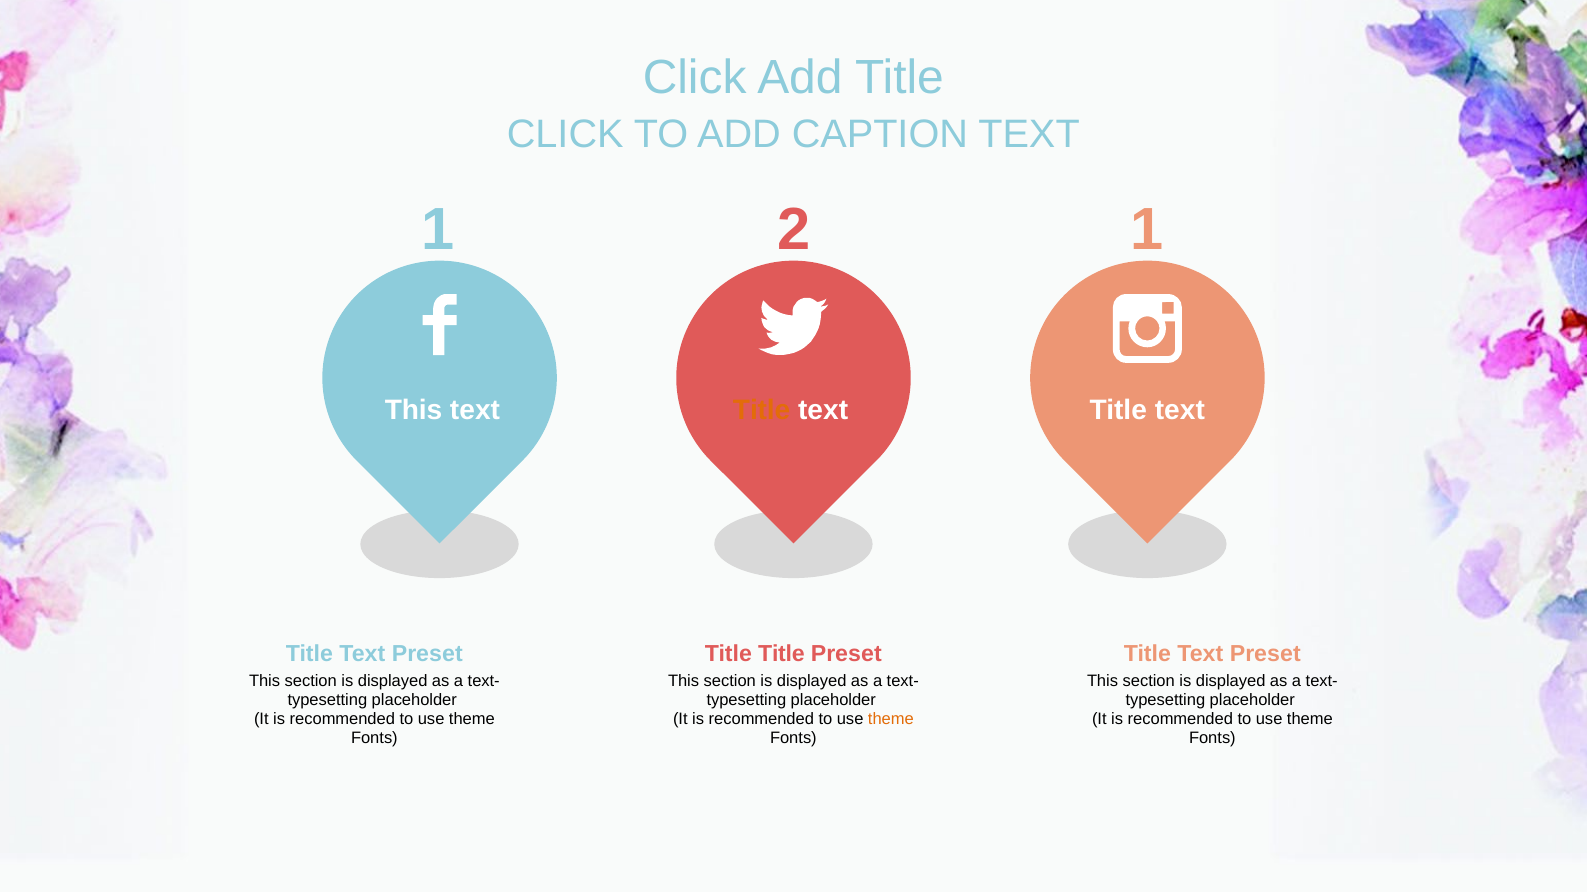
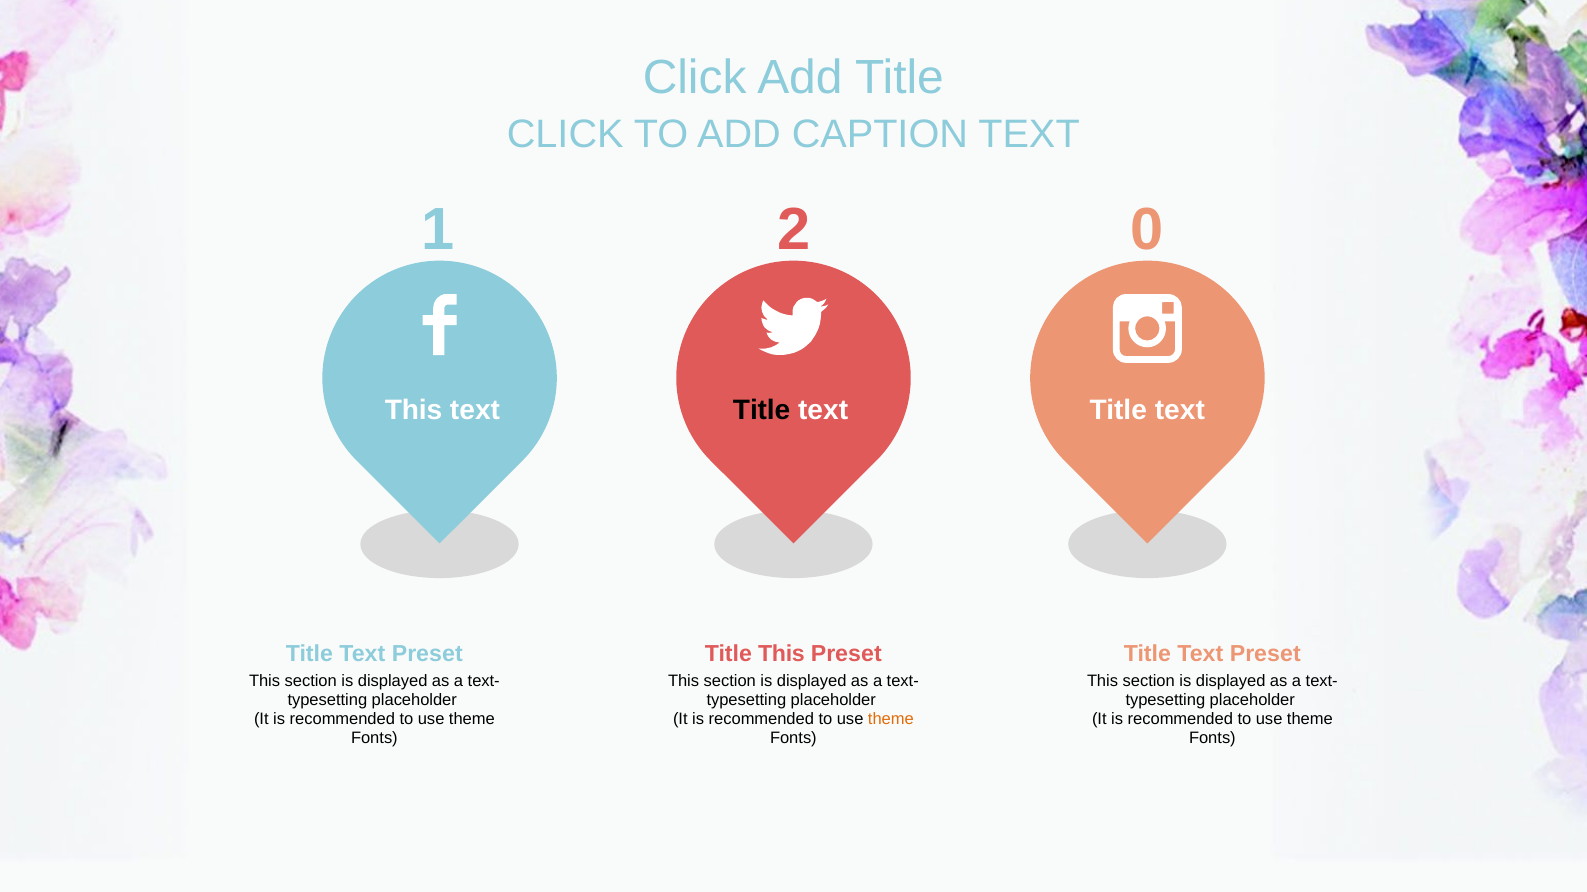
2 1: 1 -> 0
Title at (762, 411) colour: orange -> black
Title Title: Title -> This
